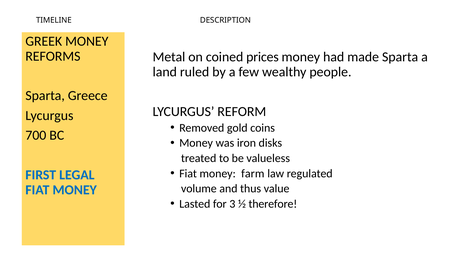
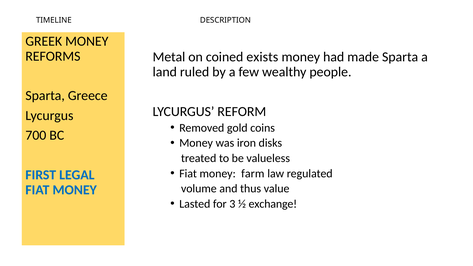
prices: prices -> exists
therefore: therefore -> exchange
